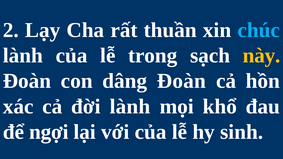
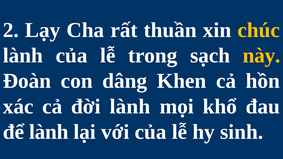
chúc colour: light blue -> yellow
dâng Đoàn: Đoàn -> Khen
để ngợi: ngợi -> lành
